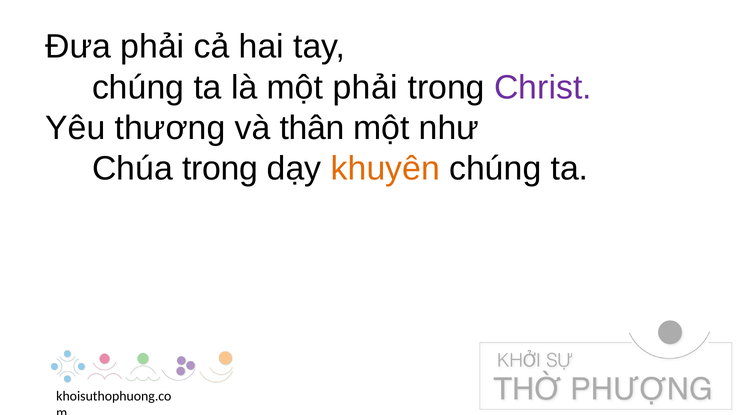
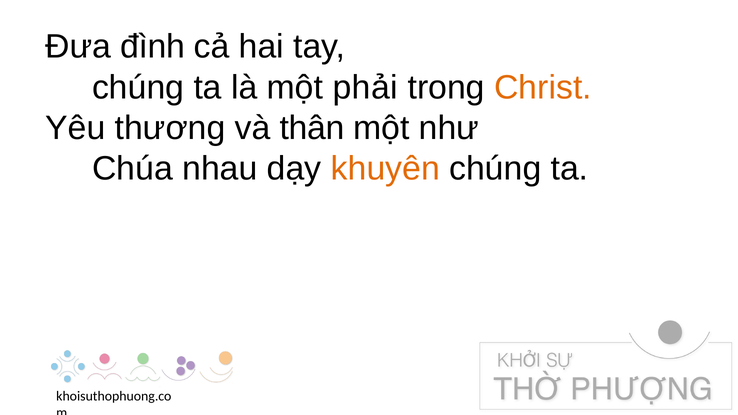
Đưa phải: phải -> đình
Christ colour: purple -> orange
Chúa trong: trong -> nhau
